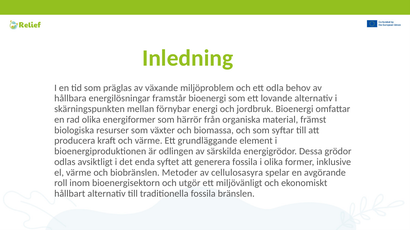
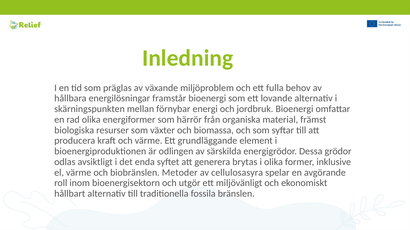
odla: odla -> fulla
generera fossila: fossila -> brytas
